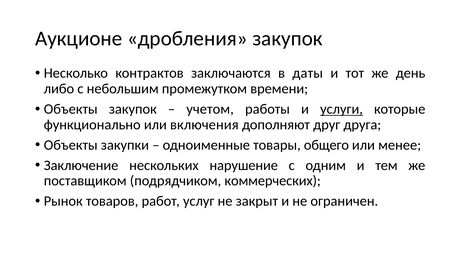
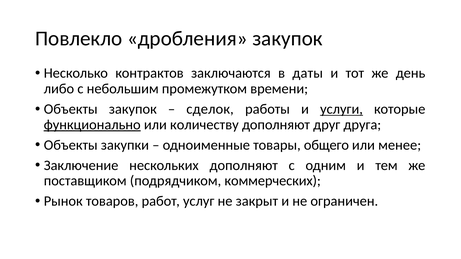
Аукционе: Аукционе -> Повлекло
учетом: учетом -> сделок
функционально underline: none -> present
включения: включения -> количеству
нескольких нарушение: нарушение -> дополняют
